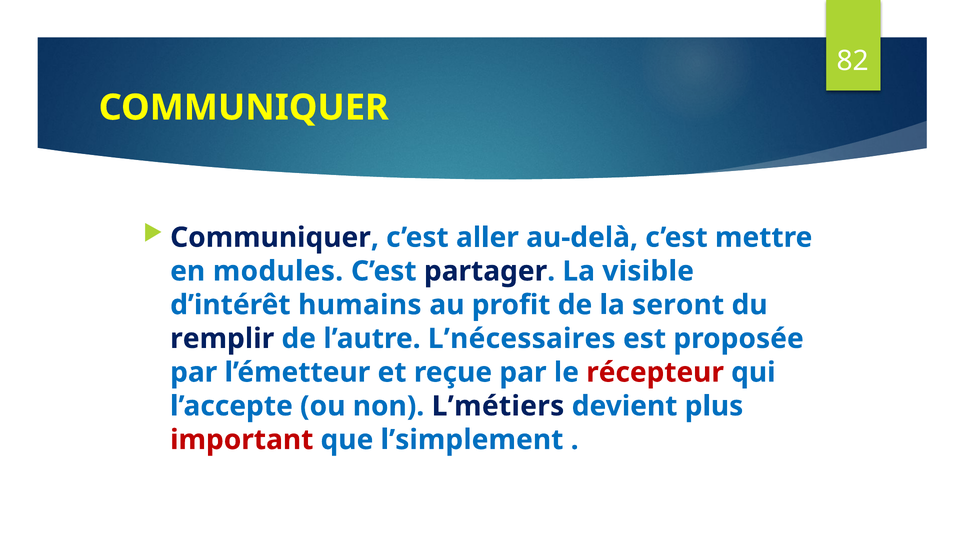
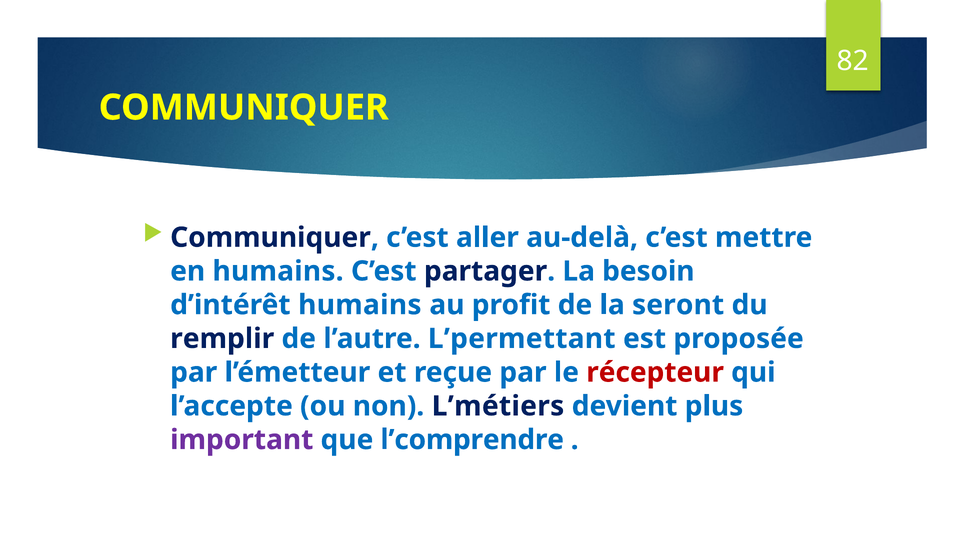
en modules: modules -> humains
visible: visible -> besoin
L’nécessaires: L’nécessaires -> L’permettant
important colour: red -> purple
l’simplement: l’simplement -> l’comprendre
